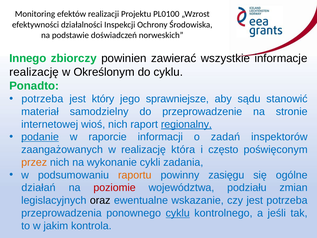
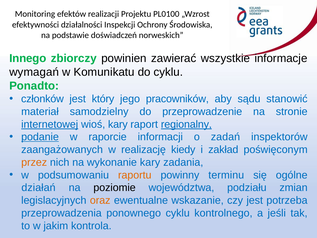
realizację at (34, 72): realizację -> wymagań
Określonym: Określonym -> Komunikatu
potrzeba at (42, 99): potrzeba -> członków
sprawniejsze: sprawniejsze -> pracowników
internetowej underline: none -> present
wioś nich: nich -> kary
która: która -> kiedy
często: często -> zakład
wykonanie cykli: cykli -> kary
zasięgu: zasięgu -> terminu
poziomie colour: red -> black
oraz colour: black -> orange
cyklu at (178, 213) underline: present -> none
